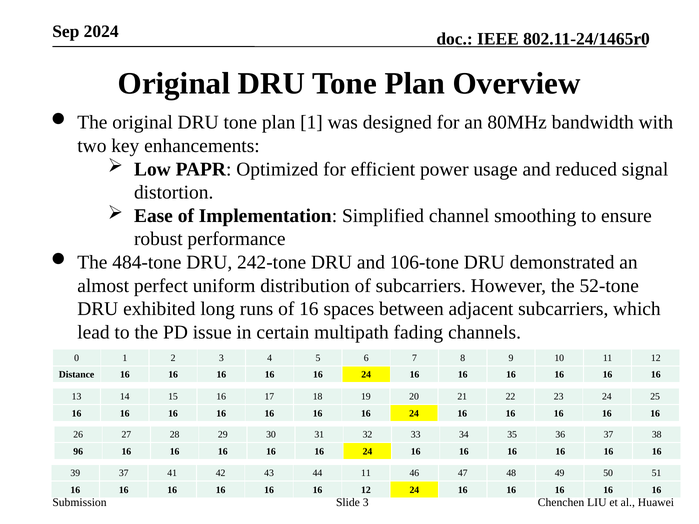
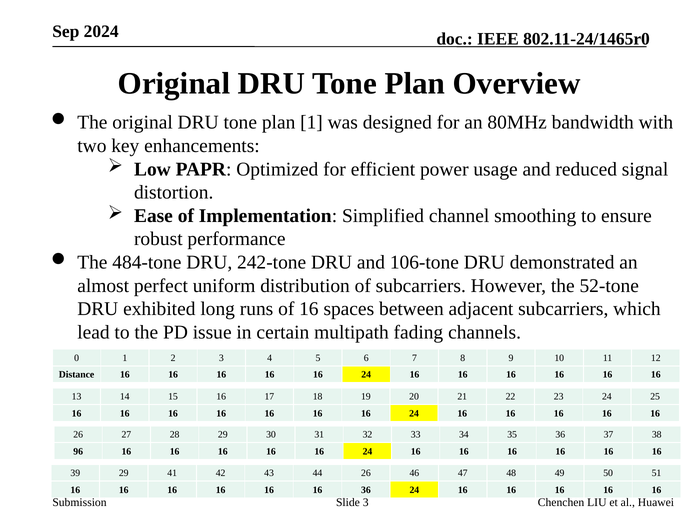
39 37: 37 -> 29
44 11: 11 -> 26
16 12: 12 -> 36
